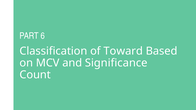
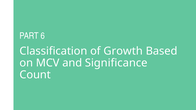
Toward: Toward -> Growth
